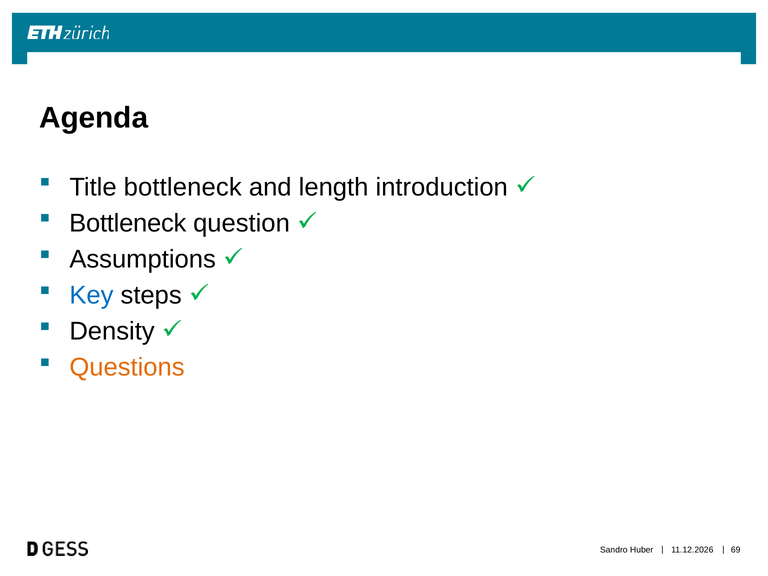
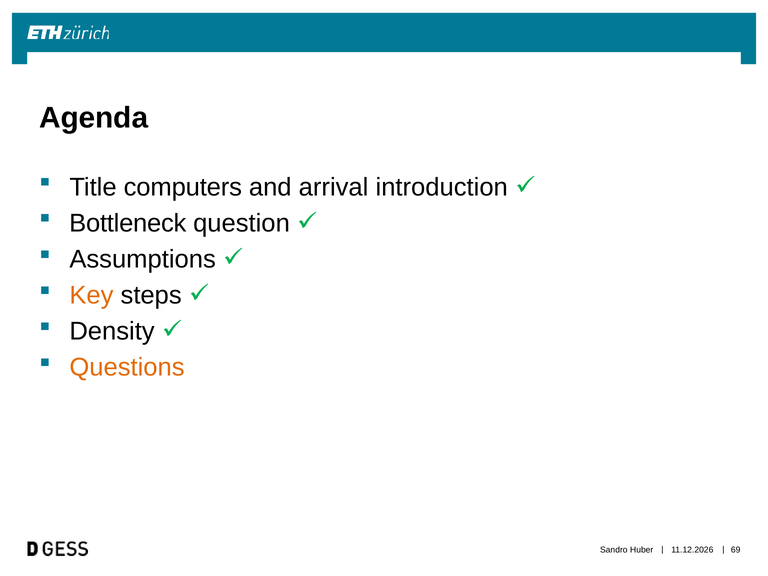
Title bottleneck: bottleneck -> computers
length: length -> arrival
Key colour: blue -> orange
